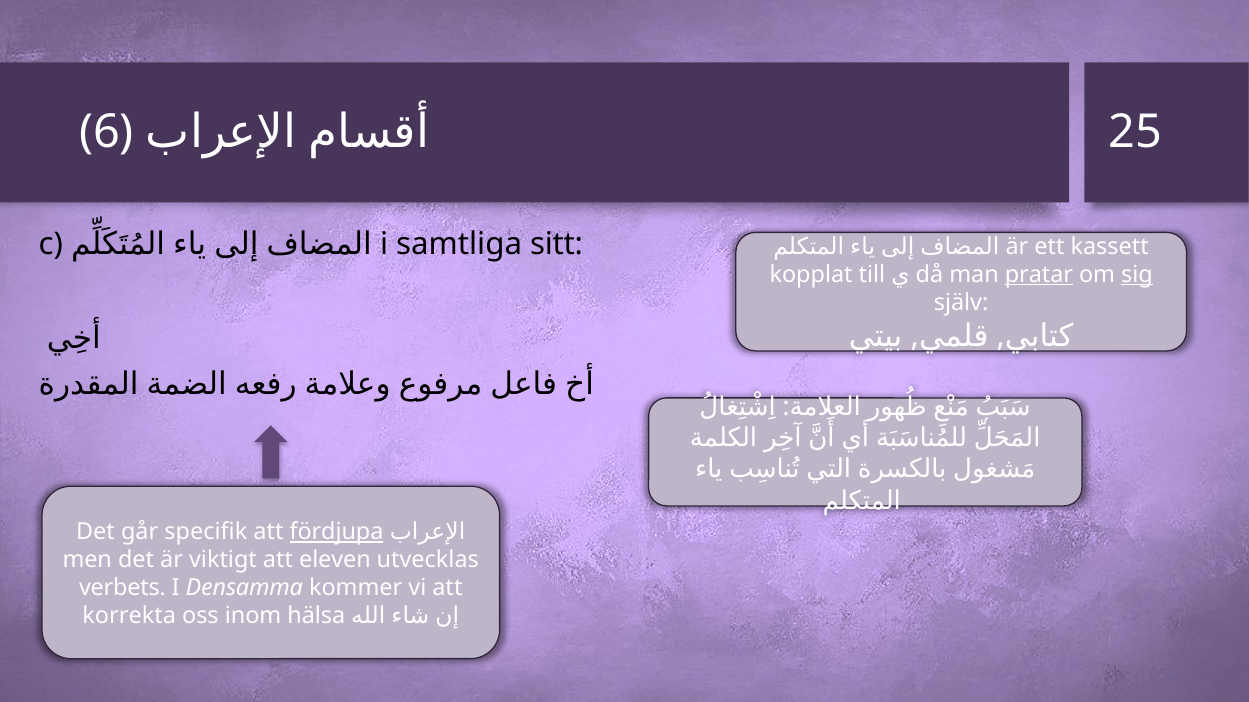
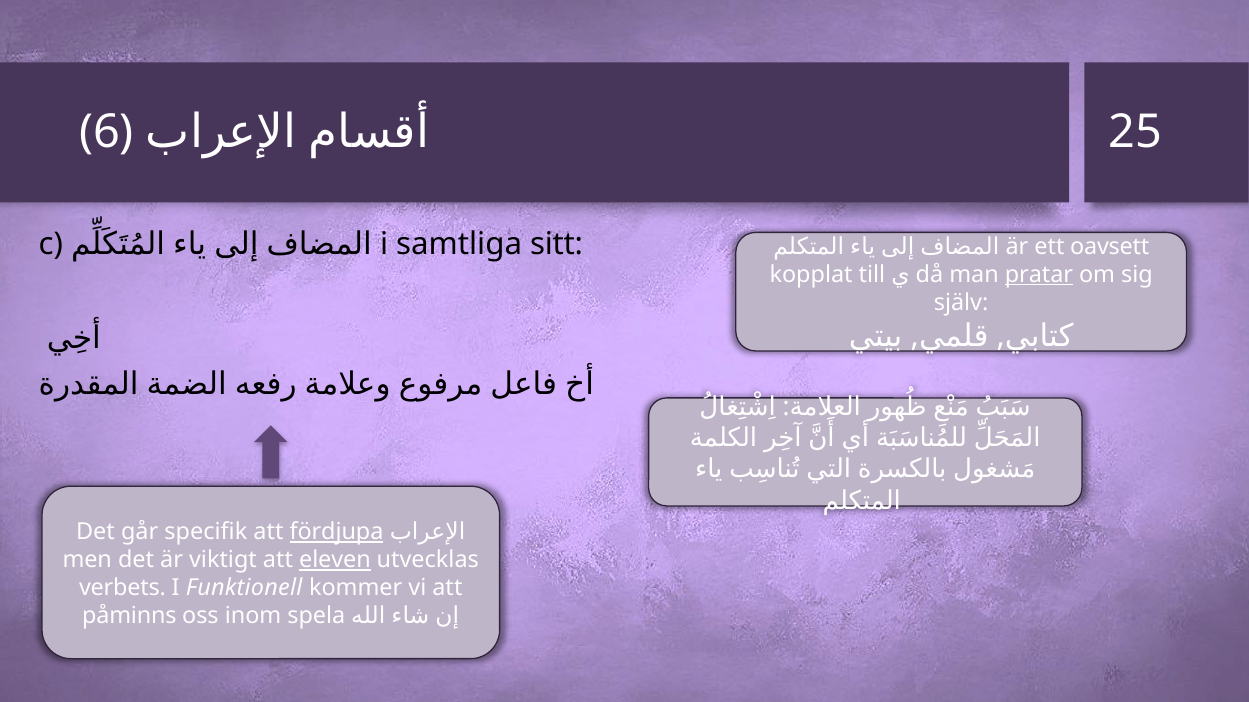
kassett: kassett -> oavsett
sig underline: present -> none
eleven underline: none -> present
Densamma: Densamma -> Funktionell
korrekta: korrekta -> påminns
hälsa: hälsa -> spela
